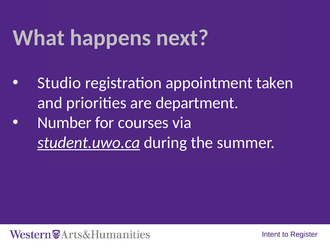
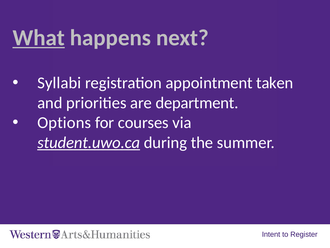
What underline: none -> present
Studio: Studio -> Syllabi
Number: Number -> Options
